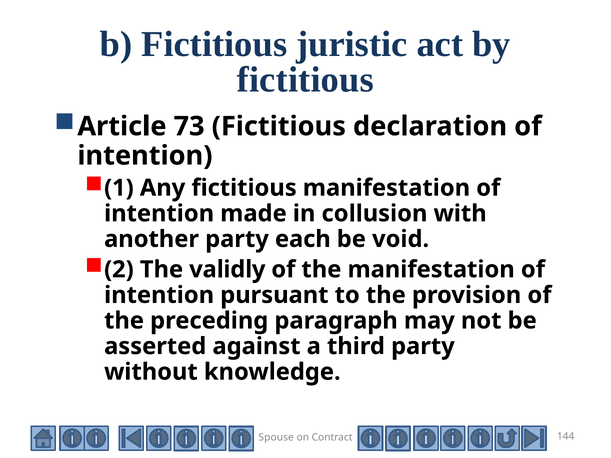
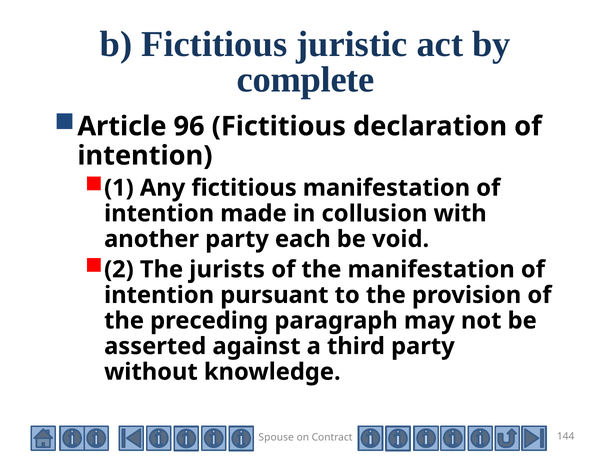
fictitious at (305, 80): fictitious -> complete
73: 73 -> 96
validly: validly -> jurists
